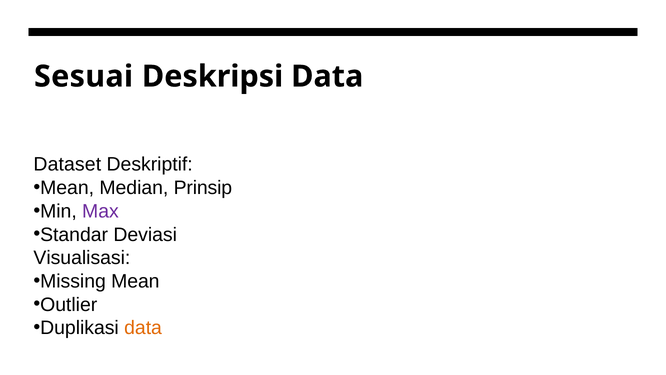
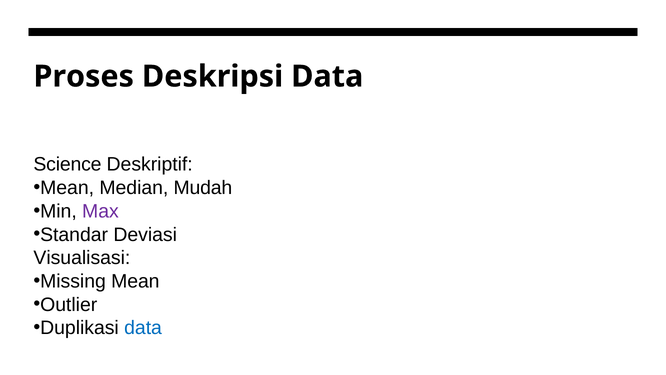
Sesuai: Sesuai -> Proses
Dataset: Dataset -> Science
Prinsip: Prinsip -> Mudah
data at (143, 328) colour: orange -> blue
